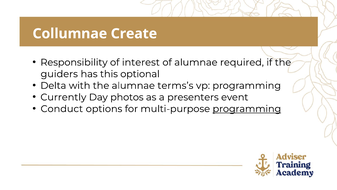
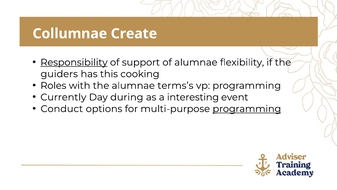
Responsibility underline: none -> present
interest: interest -> support
required: required -> flexibility
optional: optional -> cooking
Delta: Delta -> Roles
photos: photos -> during
presenters: presenters -> interesting
